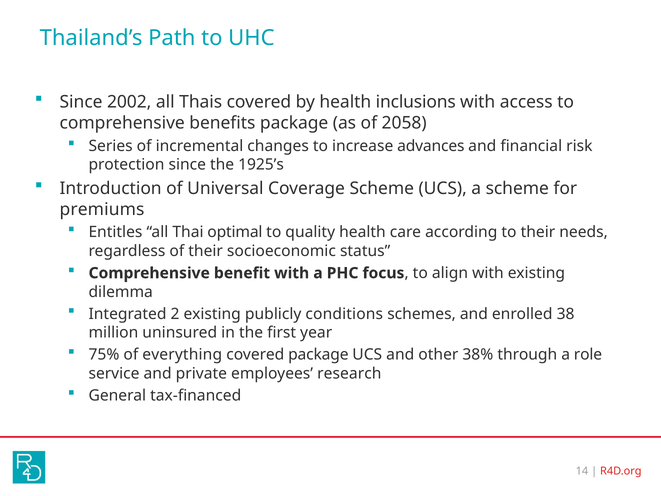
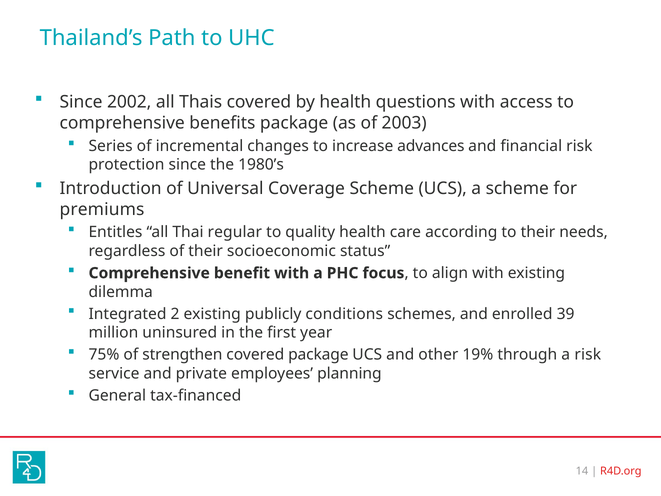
inclusions: inclusions -> questions
2058: 2058 -> 2003
1925’s: 1925’s -> 1980’s
optimal: optimal -> regular
38: 38 -> 39
everything: everything -> strengthen
38%: 38% -> 19%
a role: role -> risk
research: research -> planning
